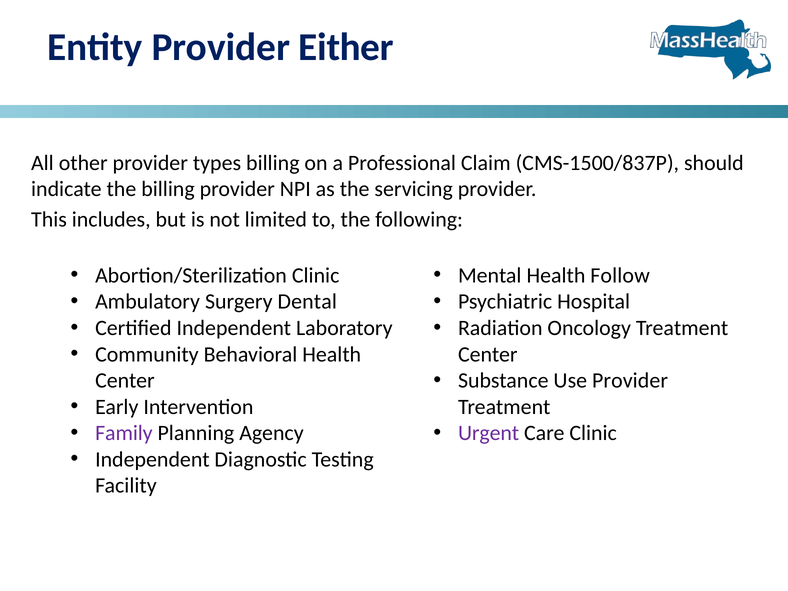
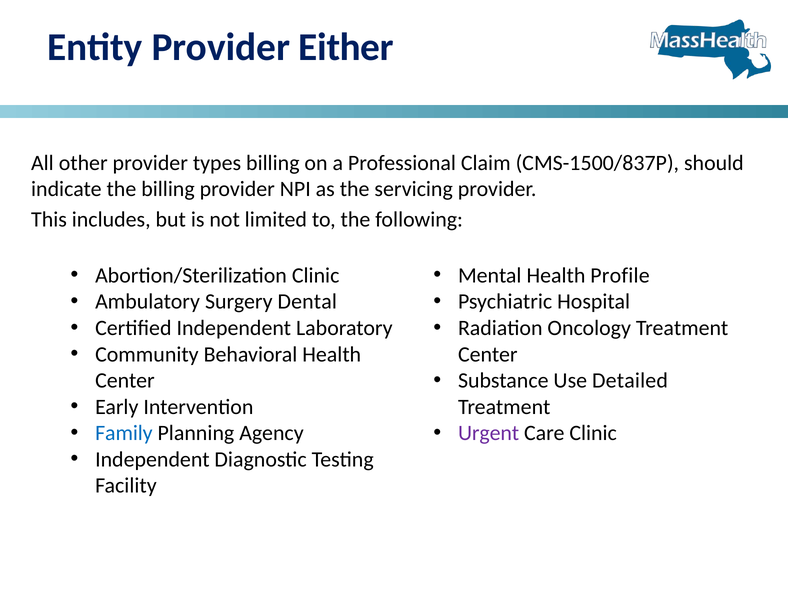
Follow: Follow -> Profile
Use Provider: Provider -> Detailed
Family colour: purple -> blue
